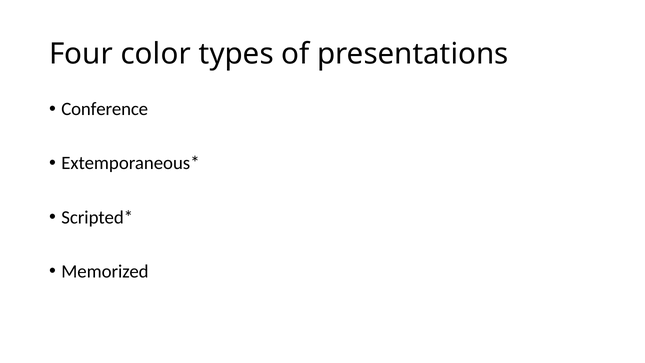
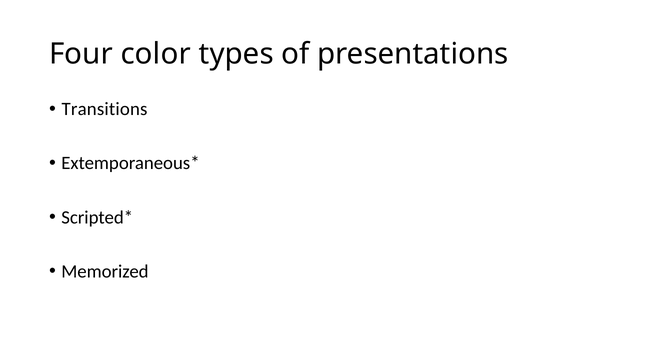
Conference: Conference -> Transitions
